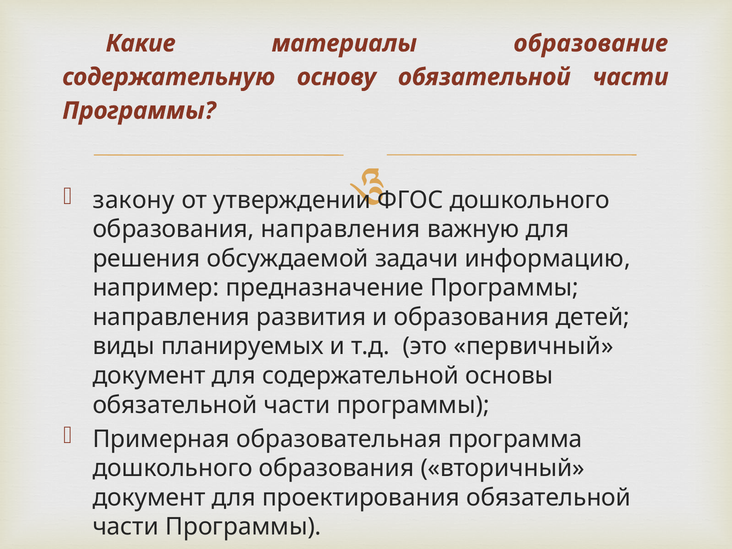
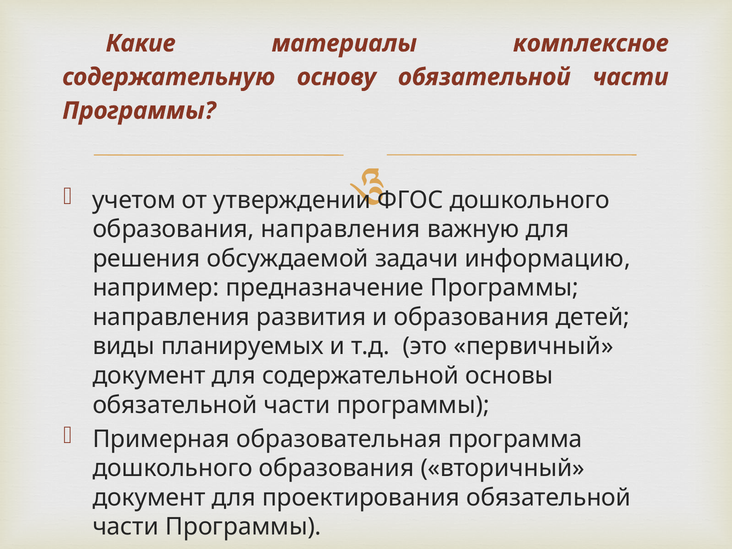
образование: образование -> комплексное
закону: закону -> учетом
